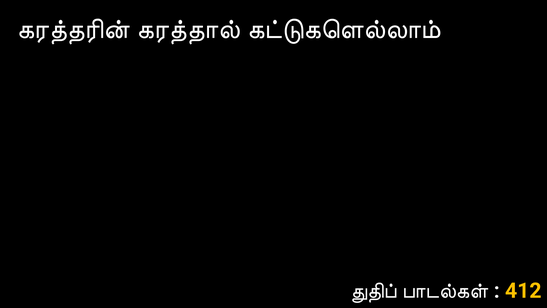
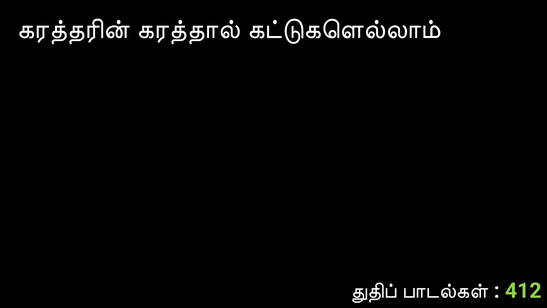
412 colour: yellow -> light green
